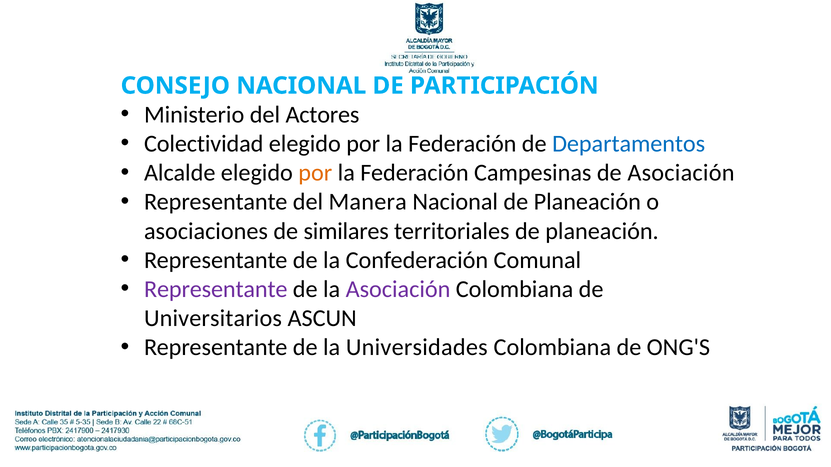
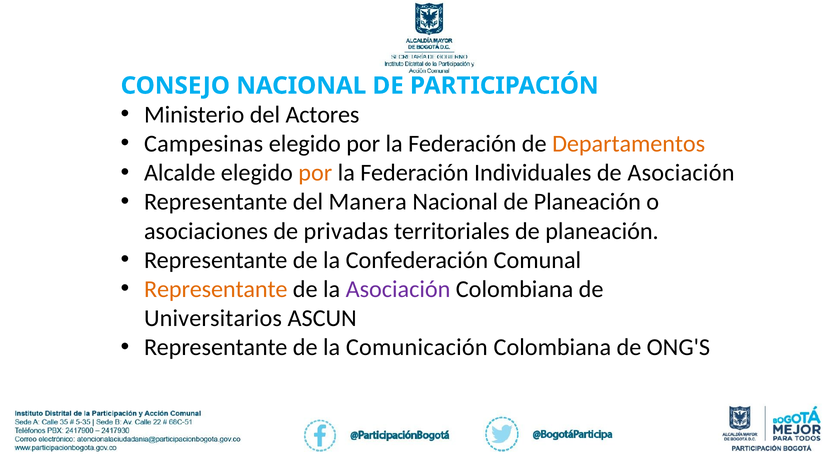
Colectividad: Colectividad -> Campesinas
Departamentos colour: blue -> orange
Campesinas: Campesinas -> Individuales
similares: similares -> privadas
Representante at (216, 289) colour: purple -> orange
Universidades: Universidades -> Comunicación
